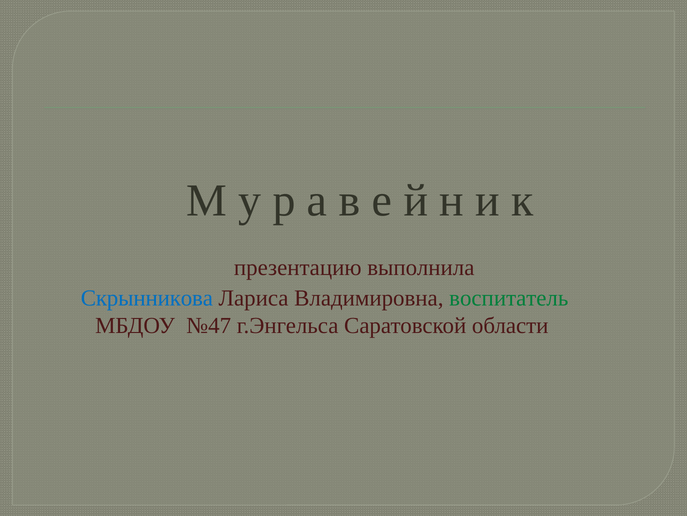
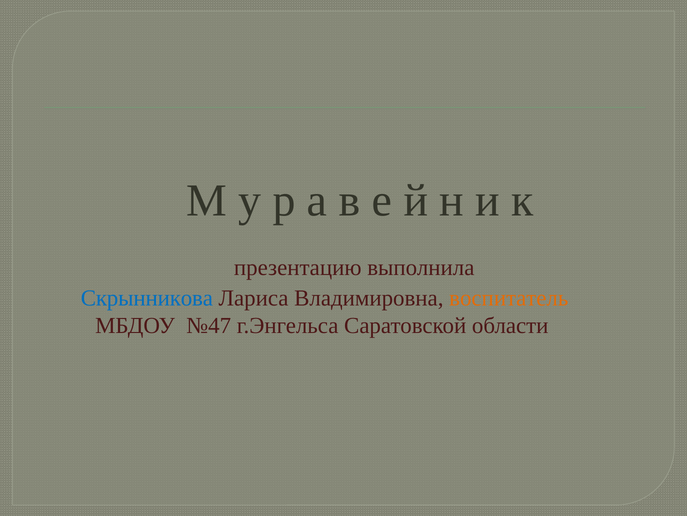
воспитатель colour: green -> orange
